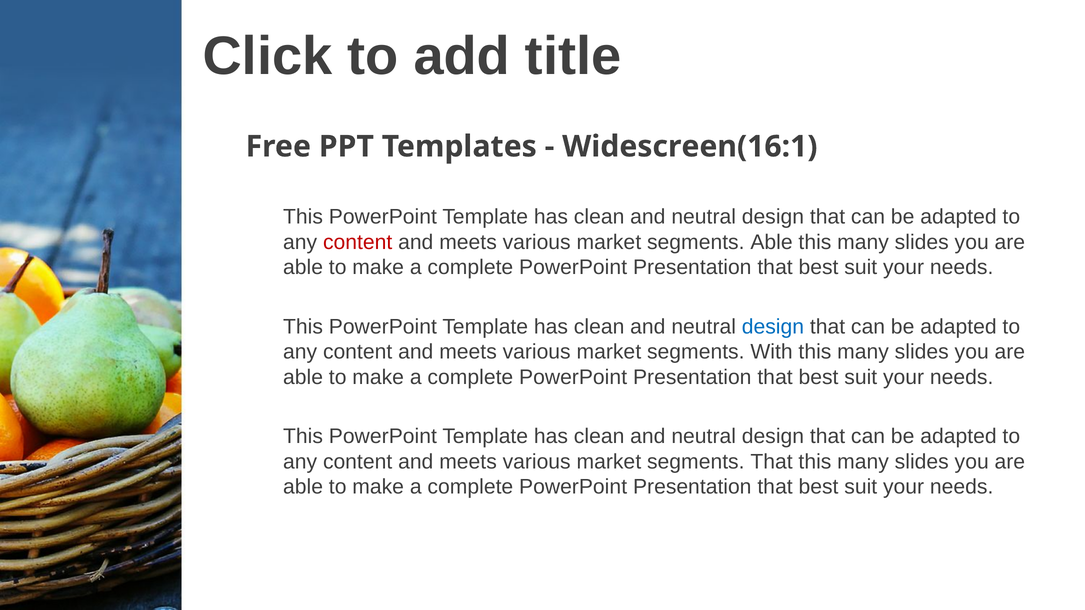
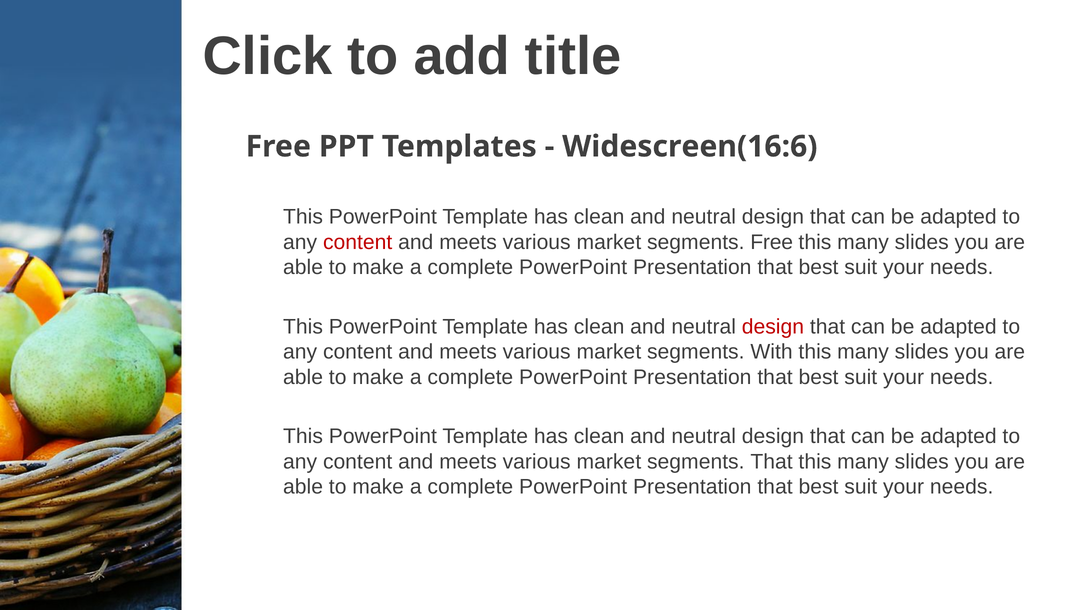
Widescreen(16:1: Widescreen(16:1 -> Widescreen(16:6
segments Able: Able -> Free
design at (773, 327) colour: blue -> red
